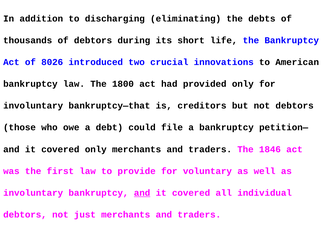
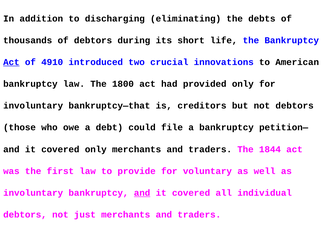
Act at (11, 62) underline: none -> present
8026: 8026 -> 4910
1846: 1846 -> 1844
